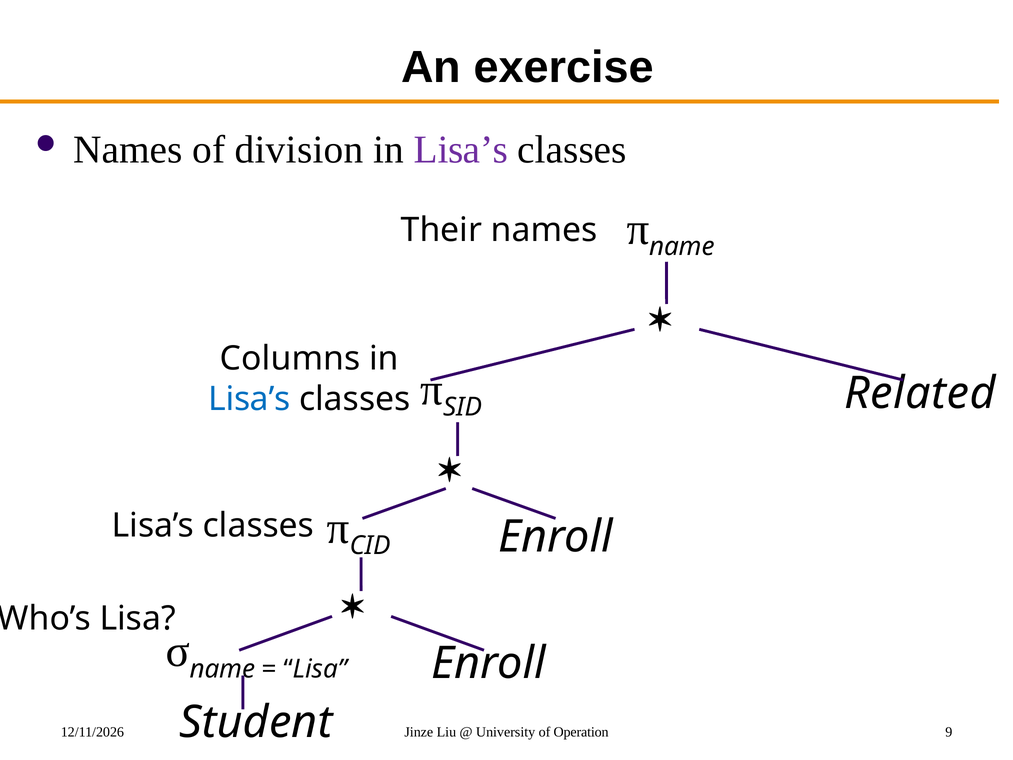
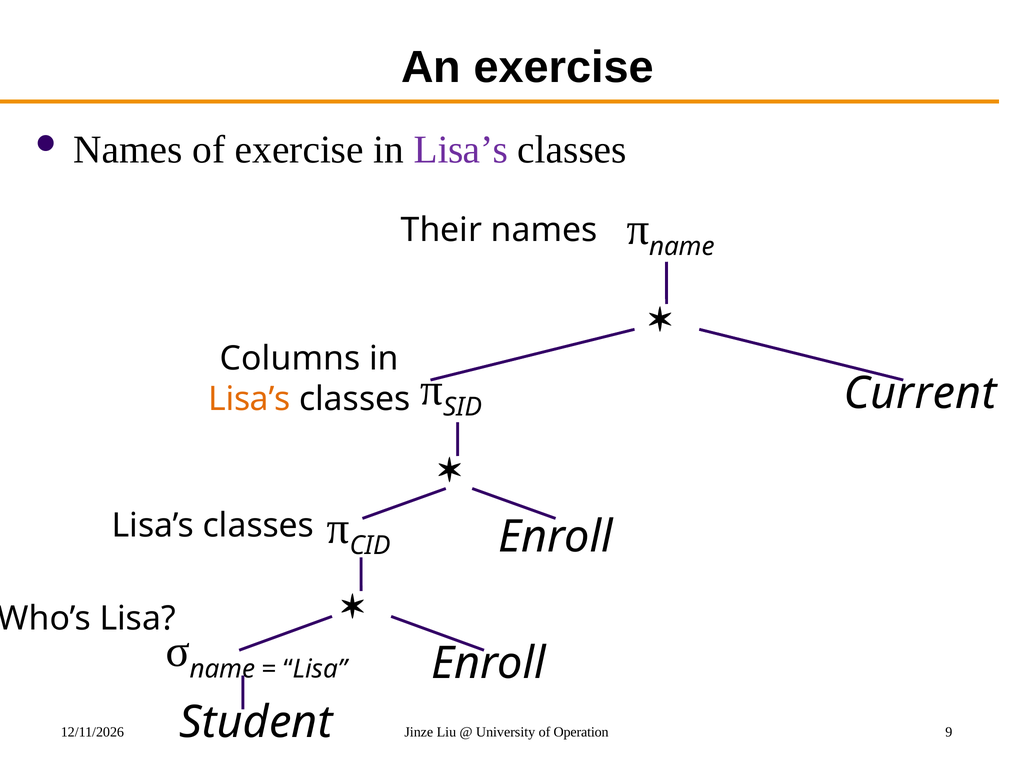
of division: division -> exercise
Lisa’s at (249, 399) colour: blue -> orange
Related: Related -> Current
